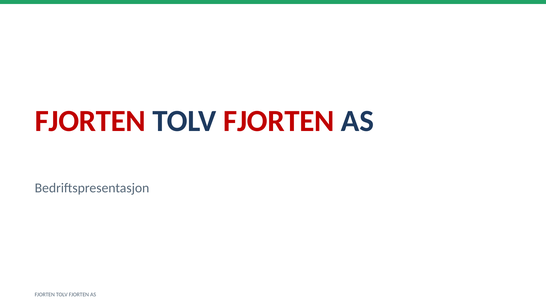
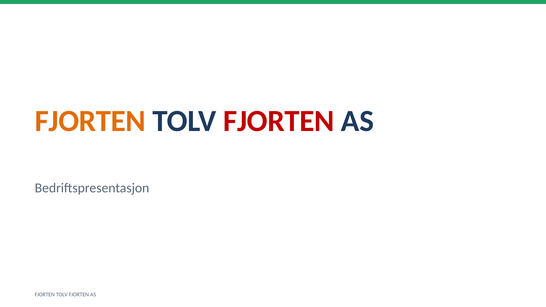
FJORTEN at (90, 121) colour: red -> orange
